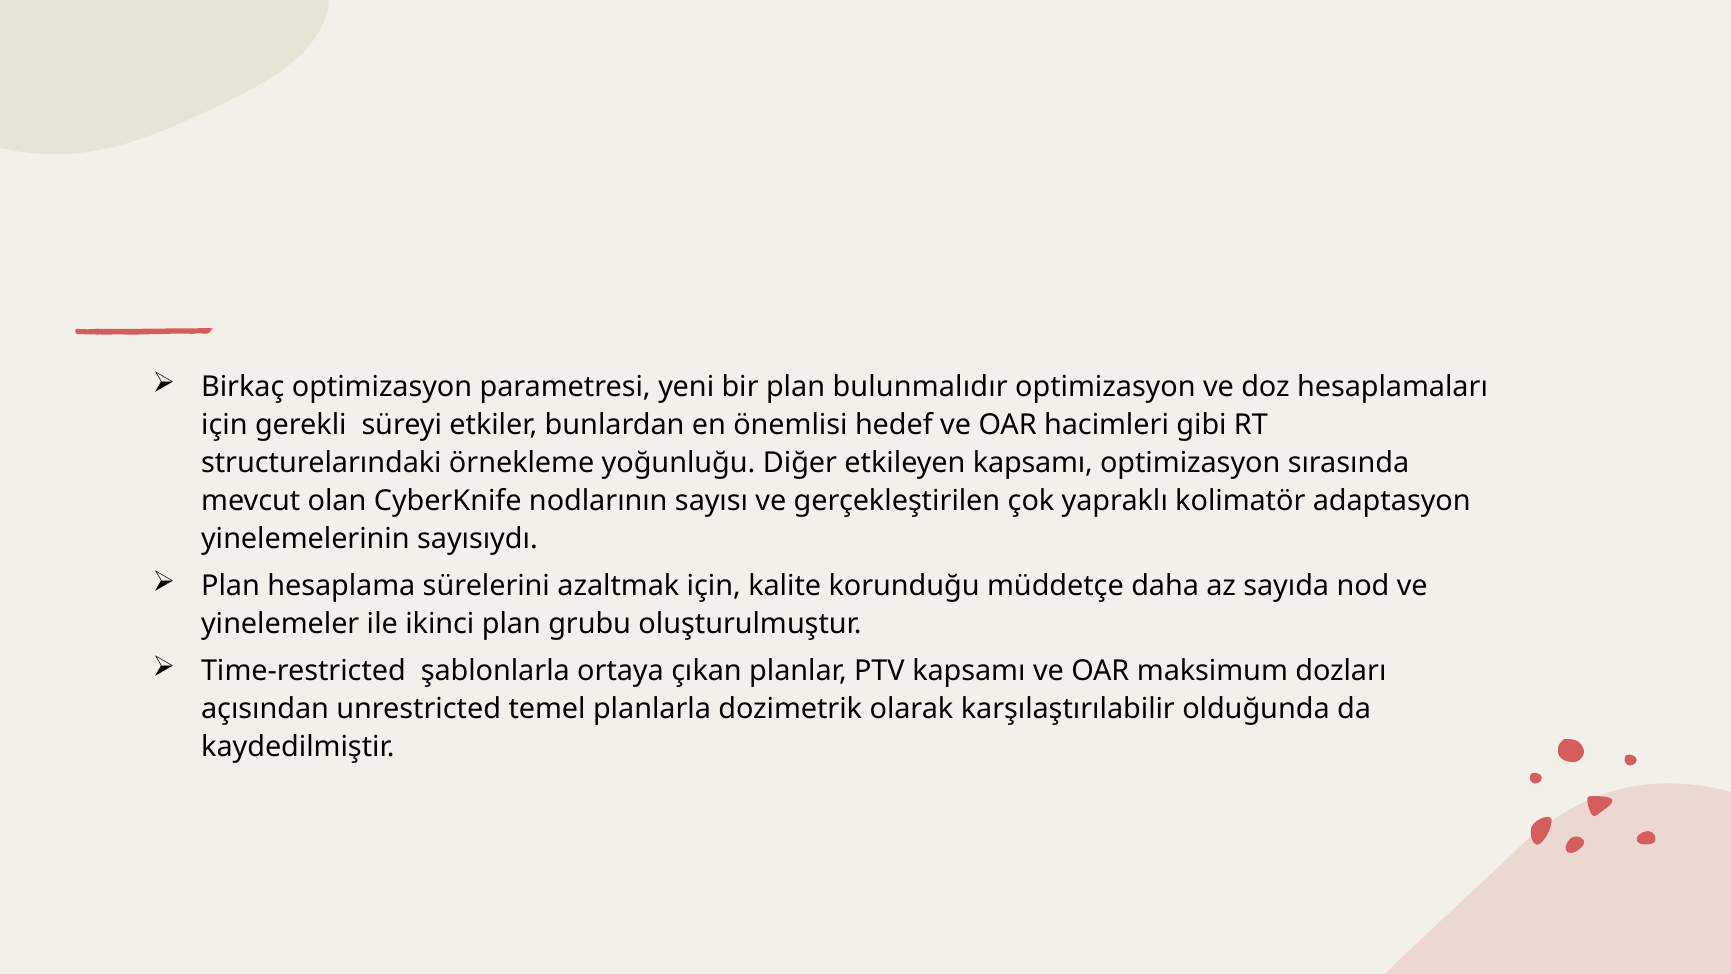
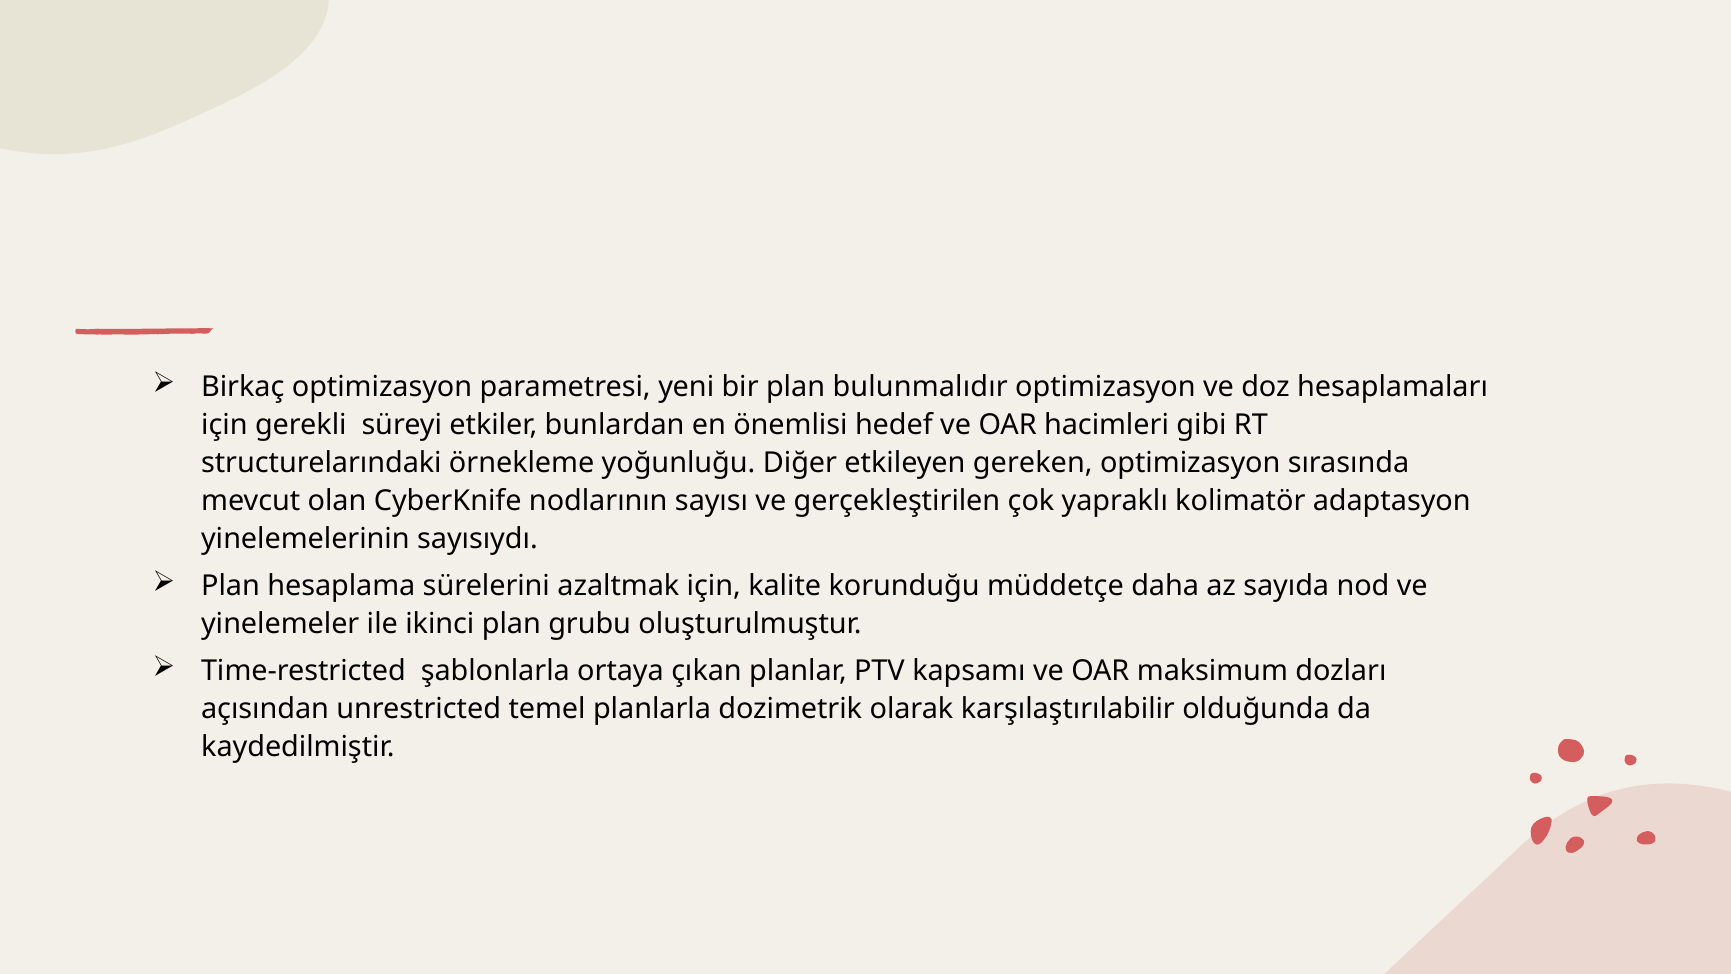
etkileyen kapsamı: kapsamı -> gereken
